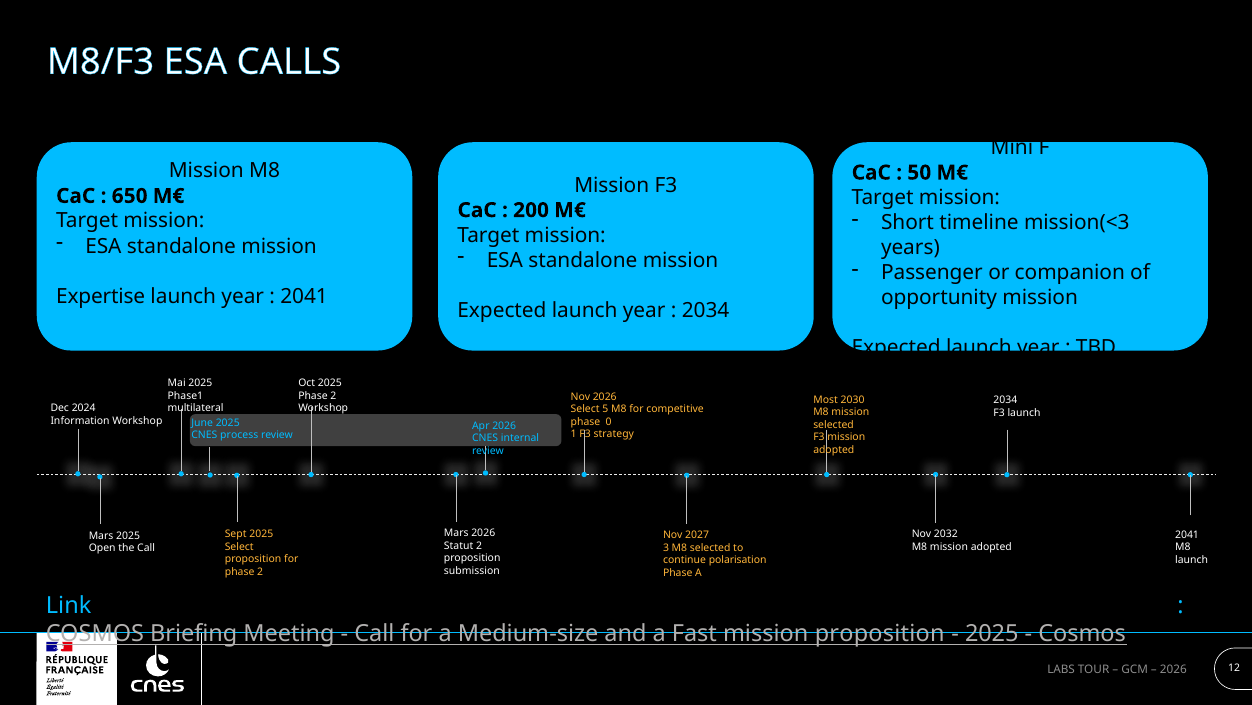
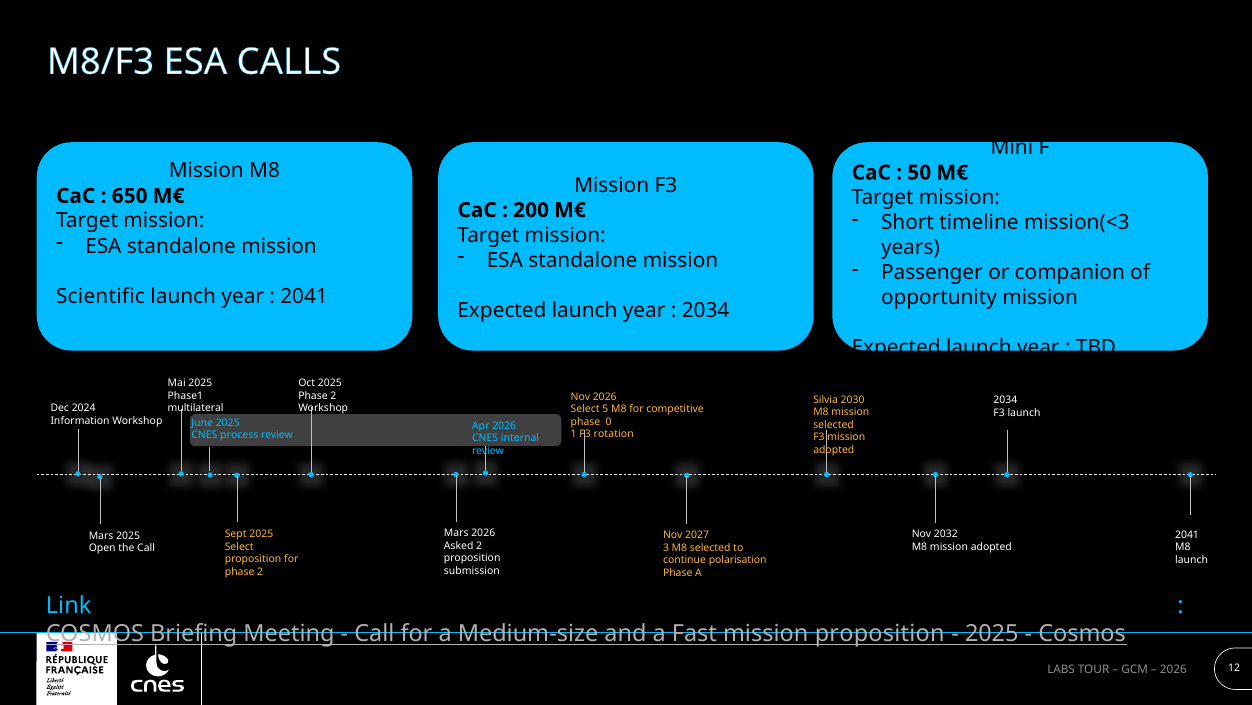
Expertise: Expertise -> Scientific
Most: Most -> Silvia
strategy: strategy -> rotation
Statut: Statut -> Asked
